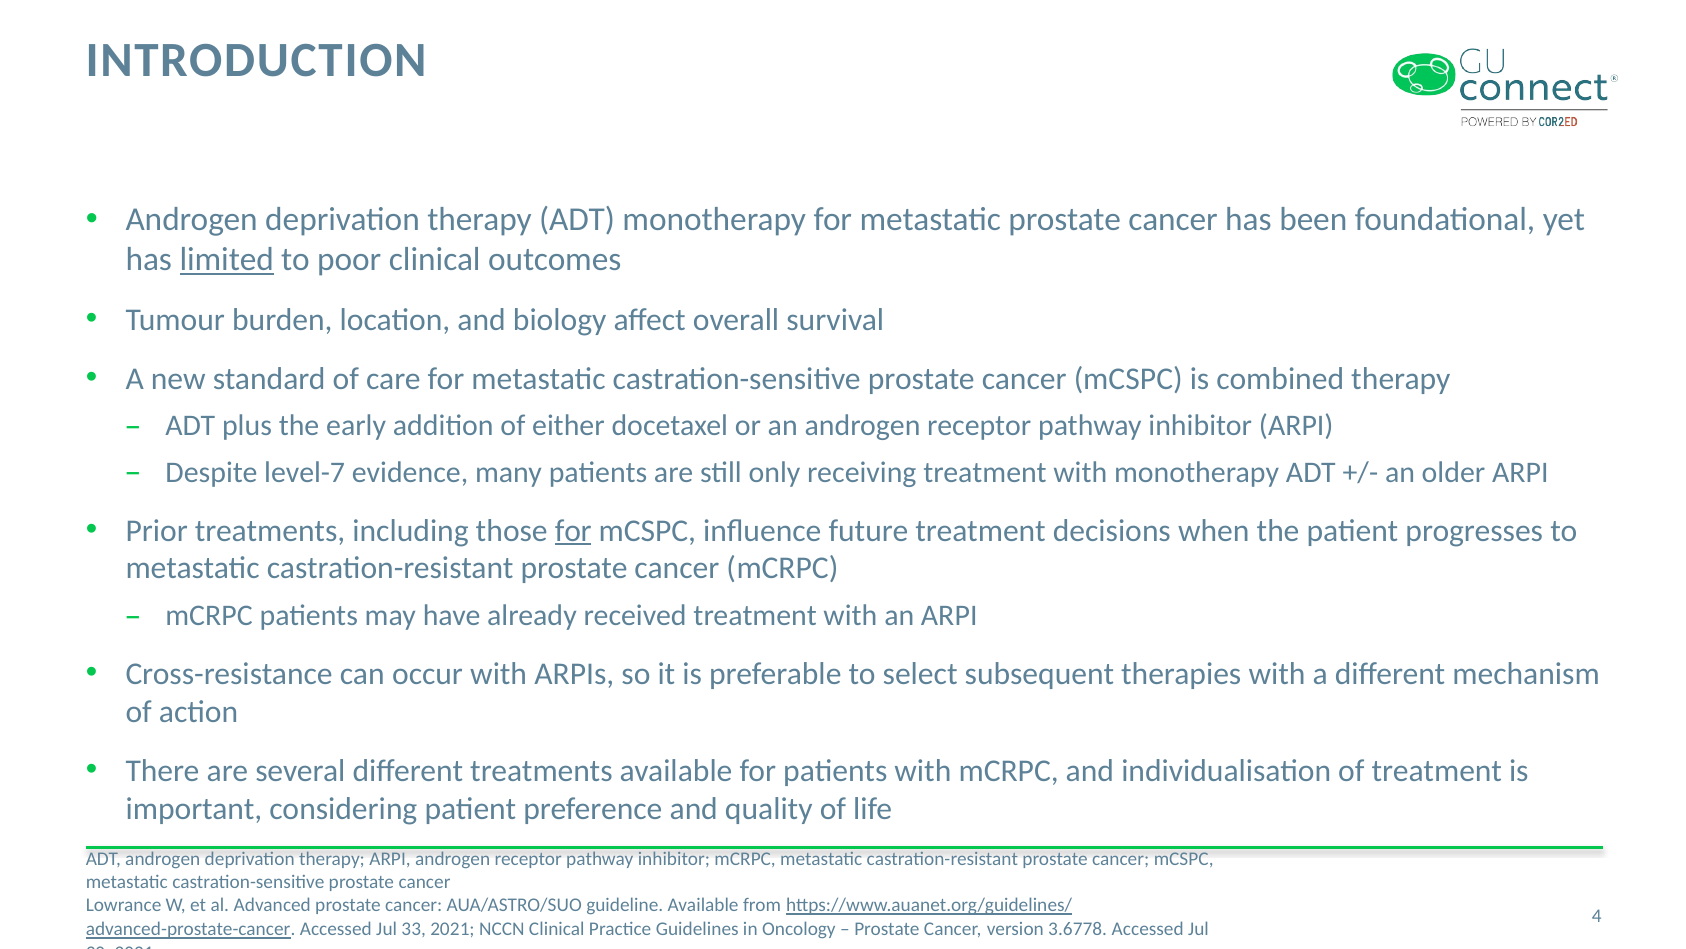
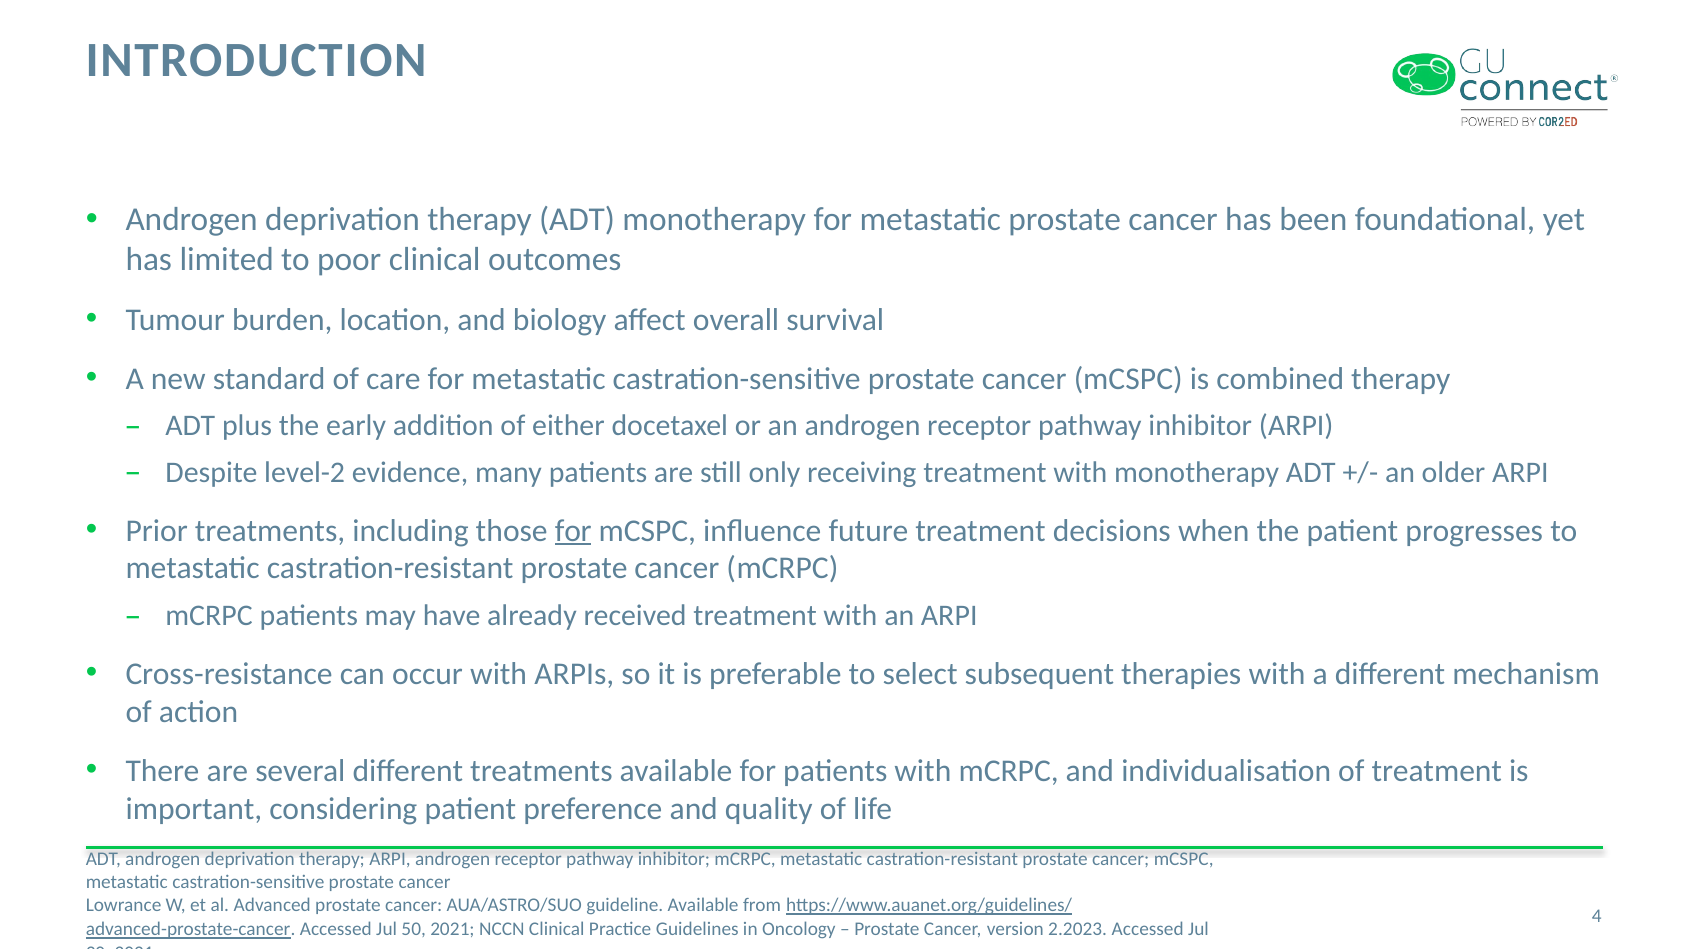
limited underline: present -> none
level-7: level-7 -> level-2
33: 33 -> 50
3.6778: 3.6778 -> 2.2023
